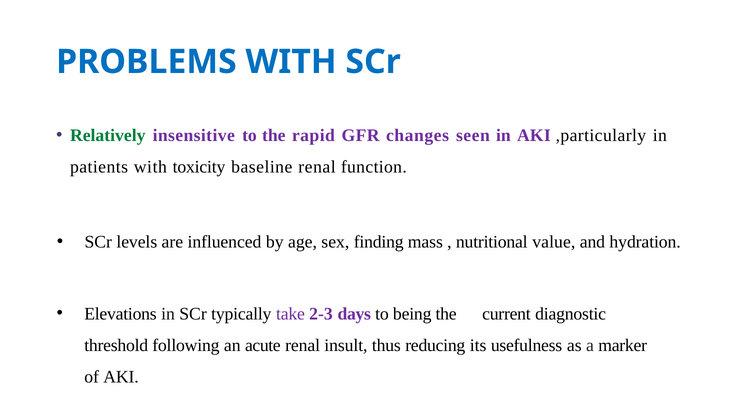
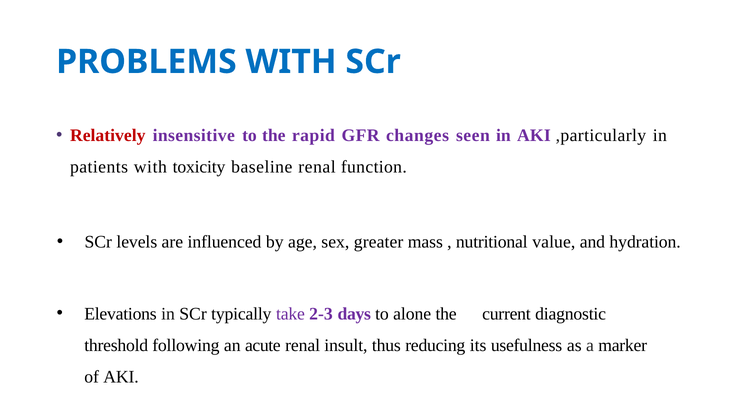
Relatively colour: green -> red
finding: finding -> greater
being: being -> alone
